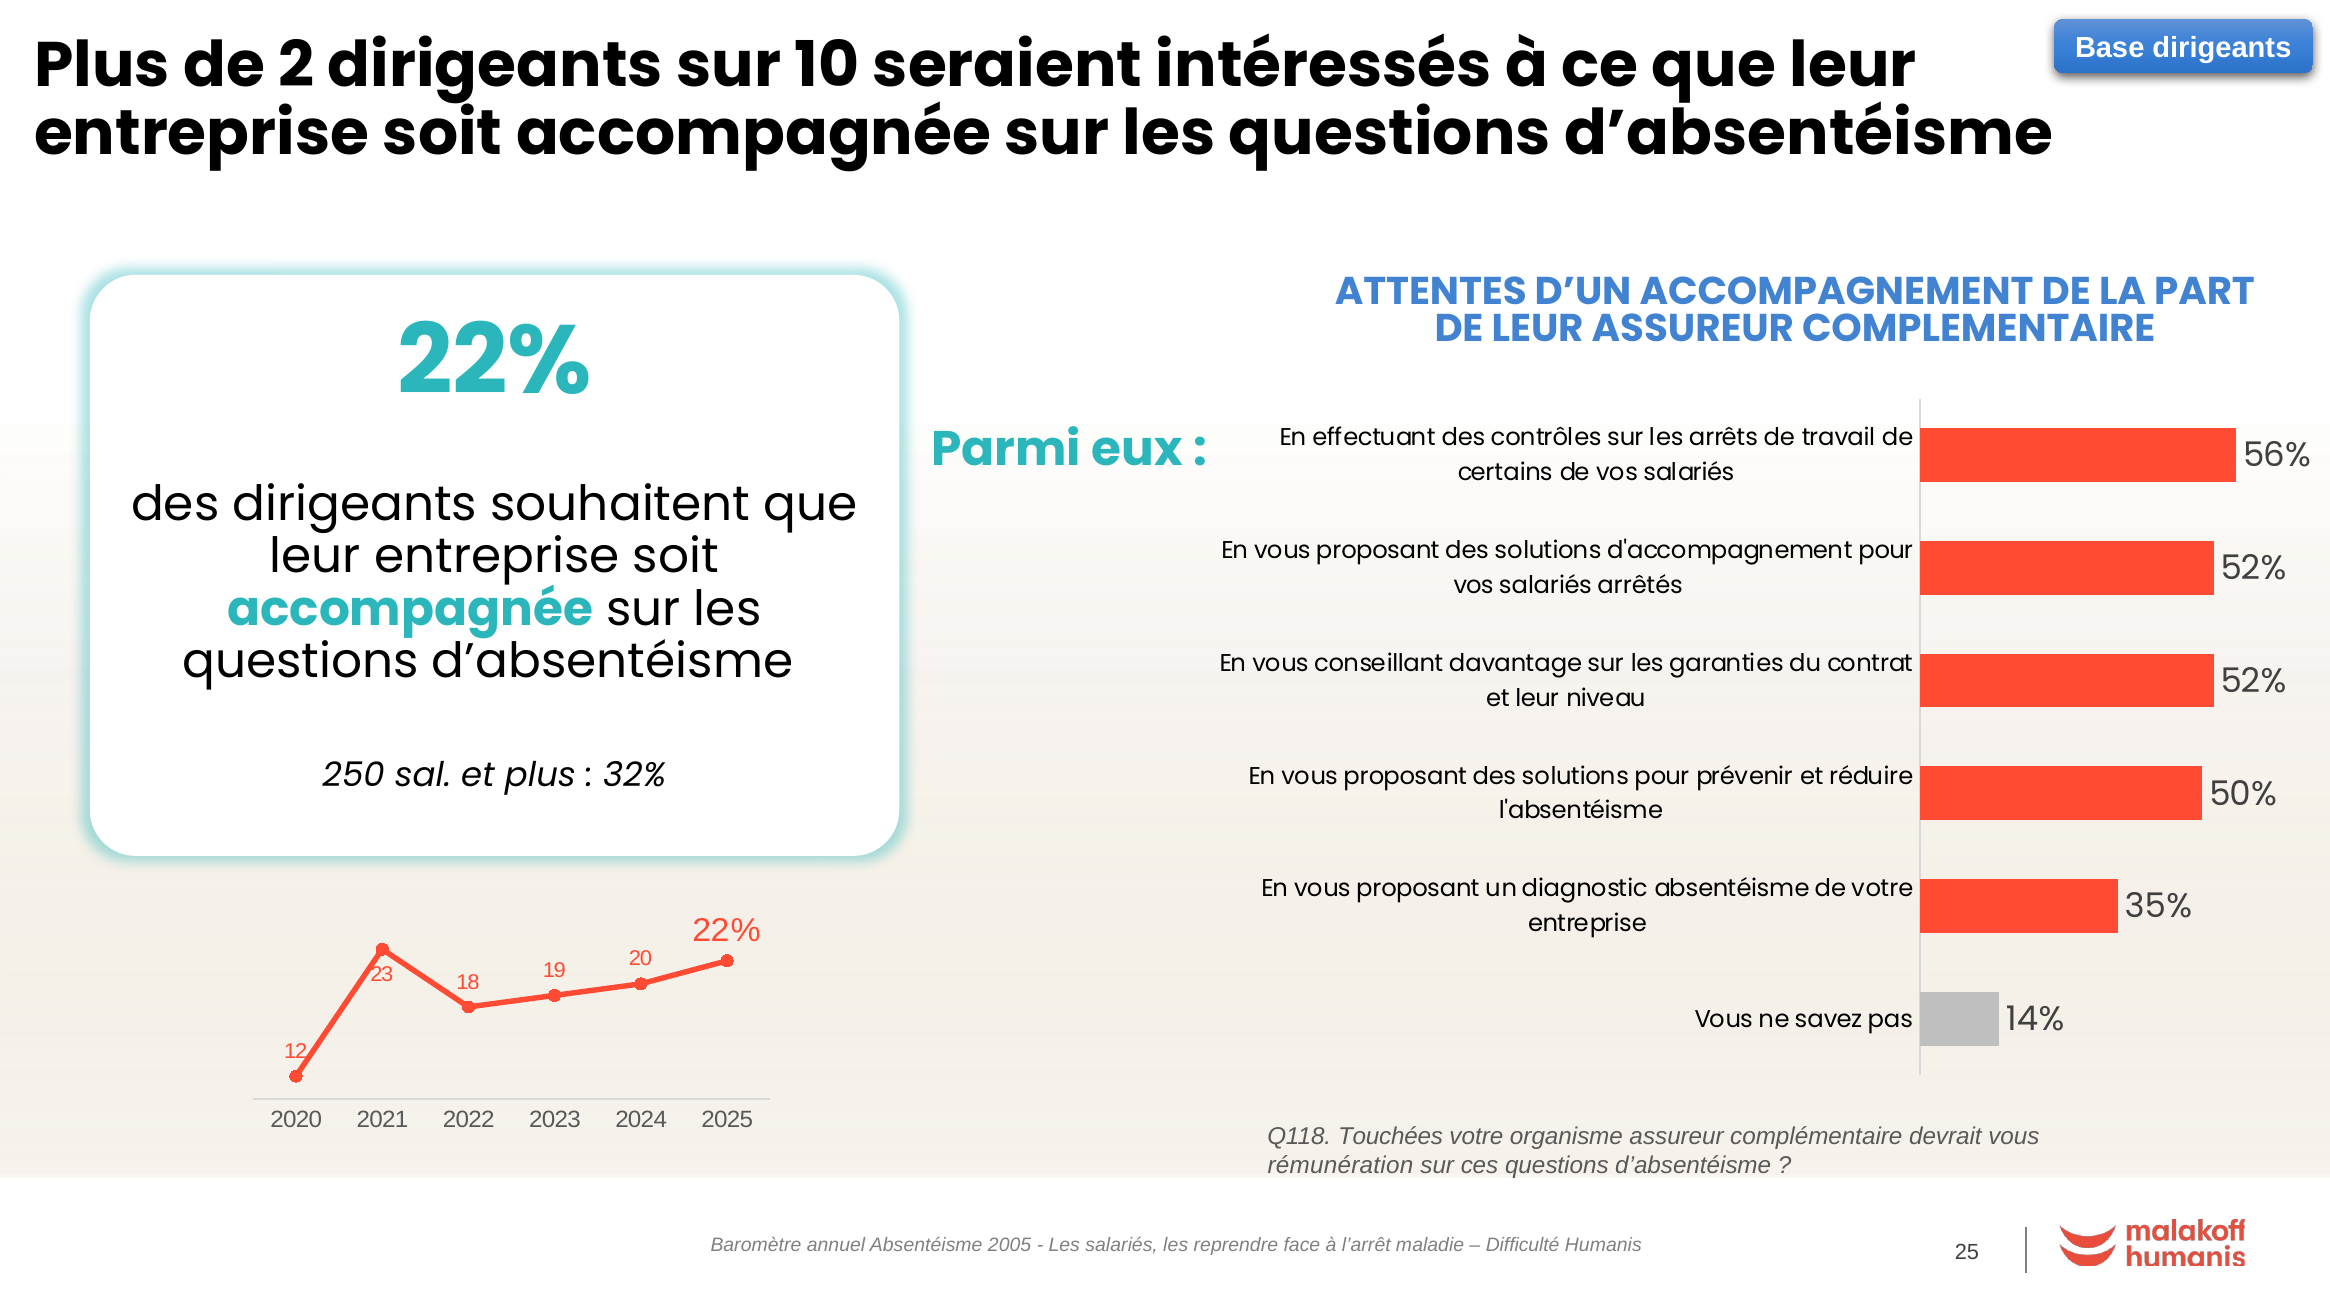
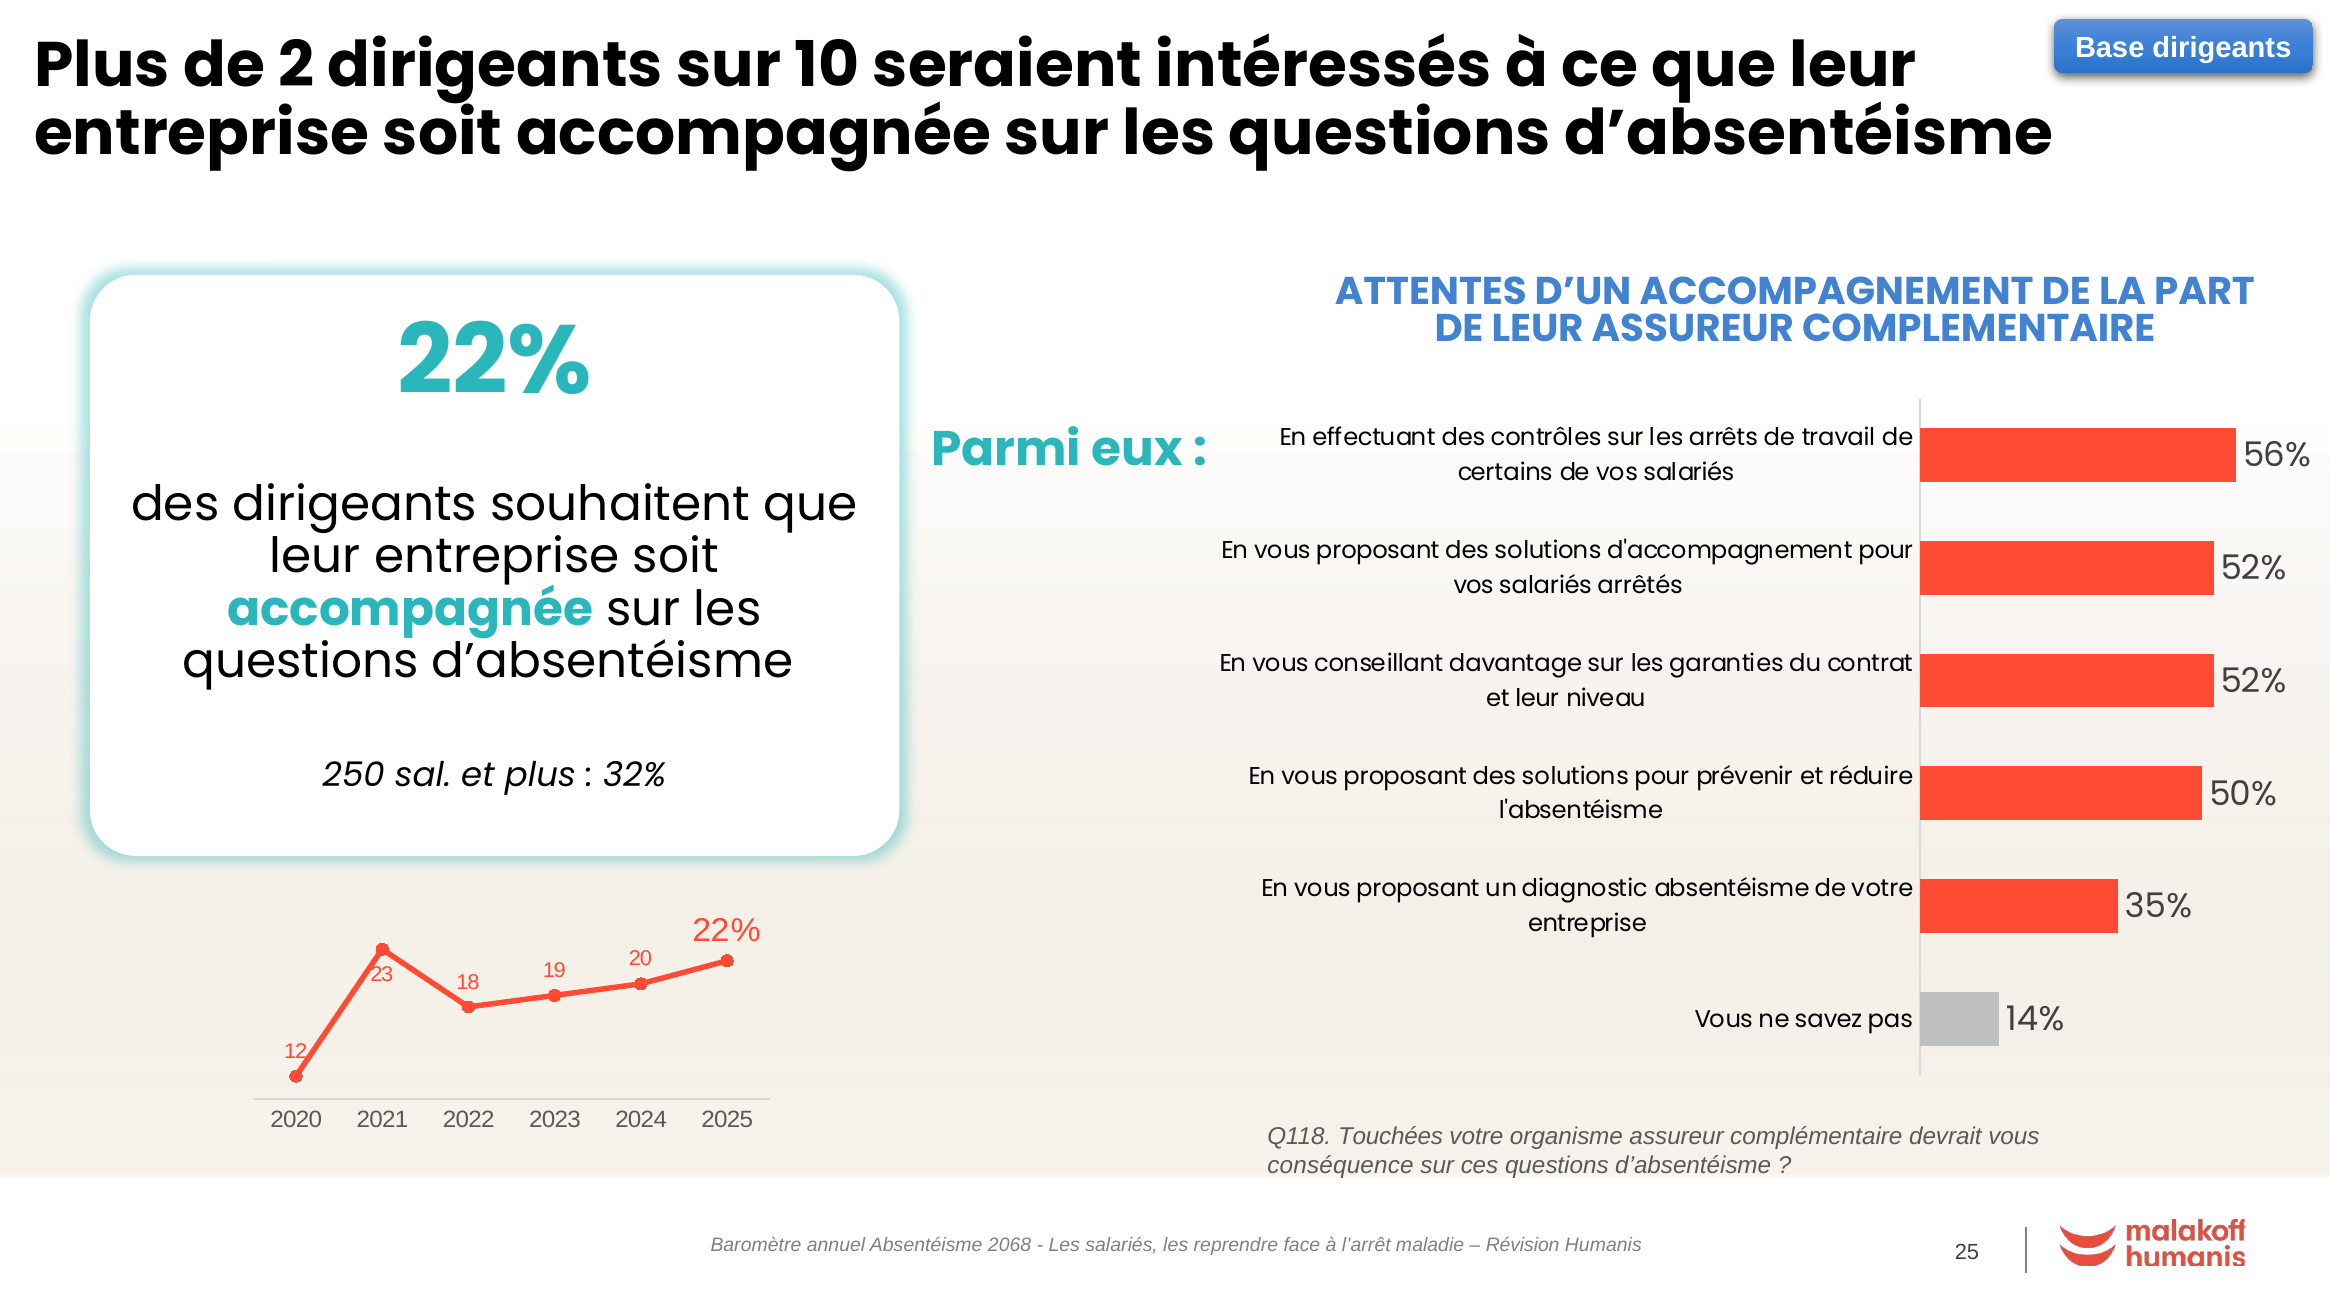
rémunération: rémunération -> conséquence
2005: 2005 -> 2068
Difficulté: Difficulté -> Révision
